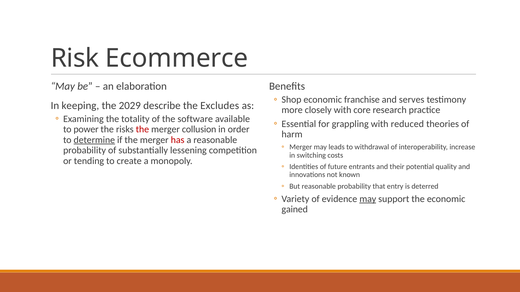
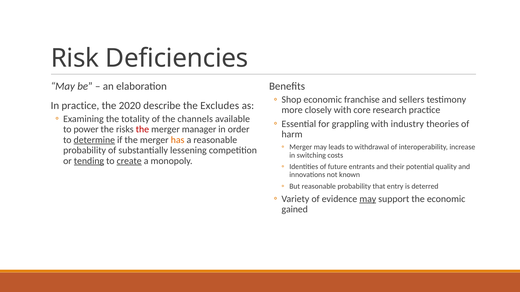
Ecommerce: Ecommerce -> Deficiencies
serves: serves -> sellers
In keeping: keeping -> practice
2029: 2029 -> 2020
software: software -> channels
reduced: reduced -> industry
collusion: collusion -> manager
has colour: red -> orange
tending underline: none -> present
create underline: none -> present
